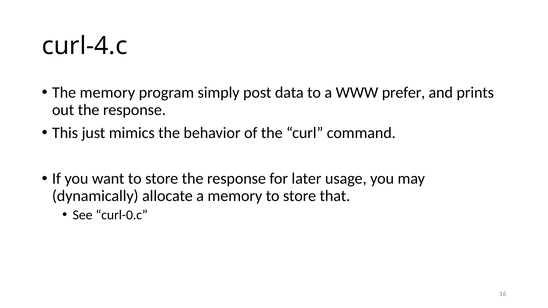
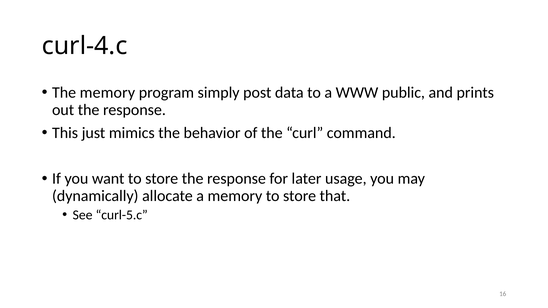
prefer: prefer -> public
curl-0.c: curl-0.c -> curl-5.c
